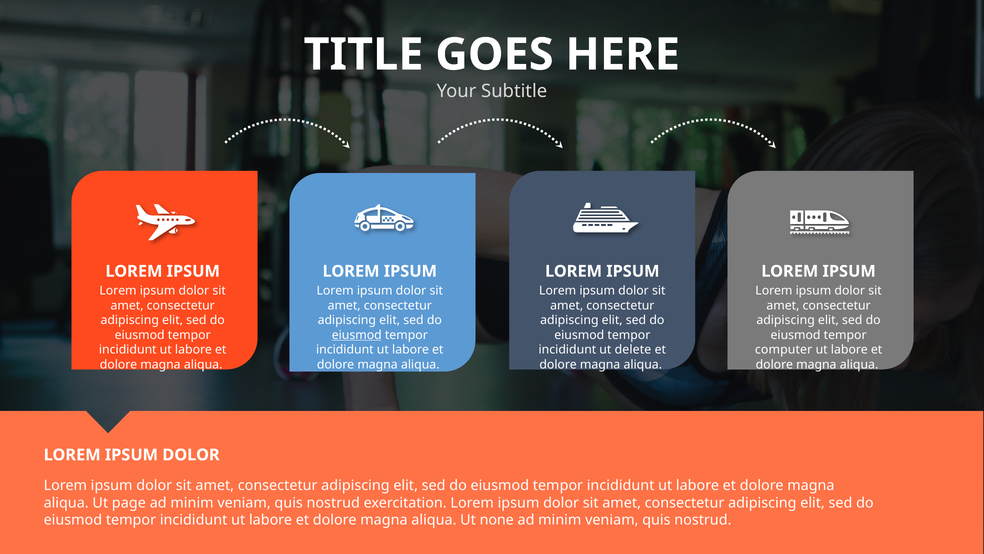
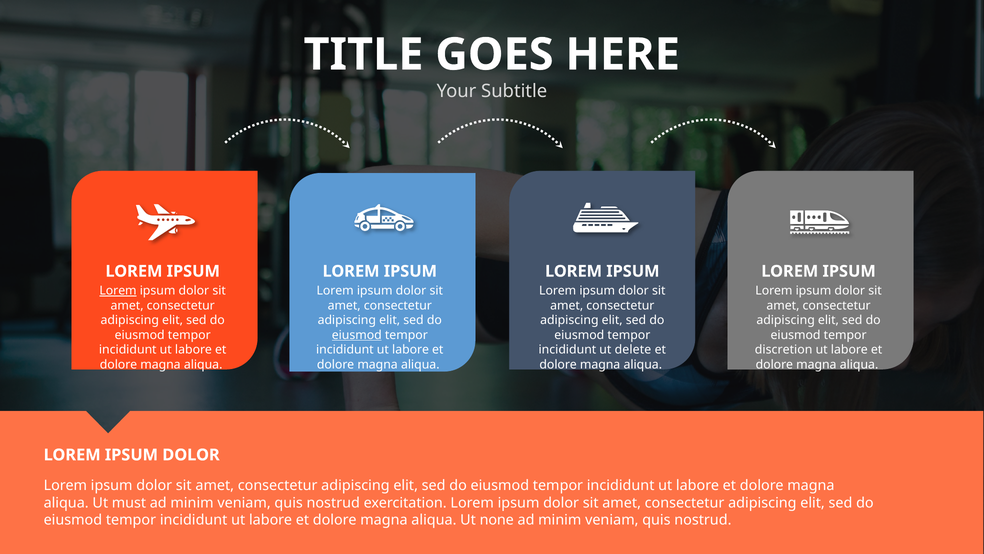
Lorem at (118, 290) underline: none -> present
computer: computer -> discretion
page: page -> must
